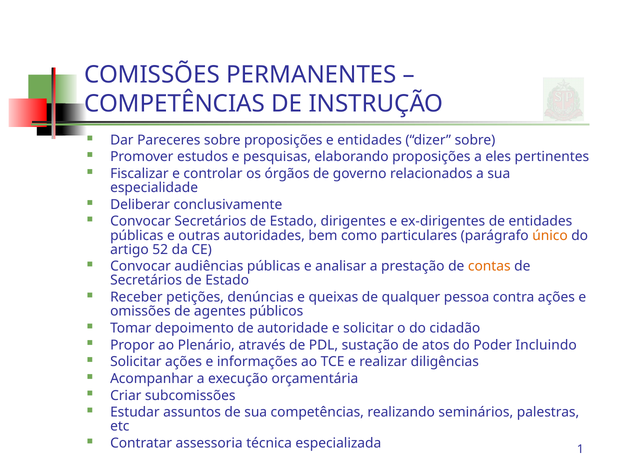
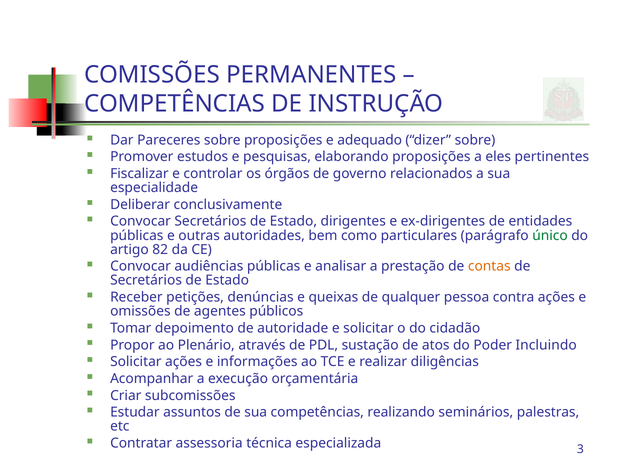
e entidades: entidades -> adequado
único colour: orange -> green
52: 52 -> 82
1: 1 -> 3
